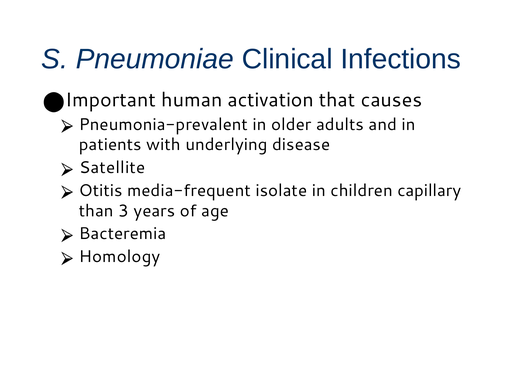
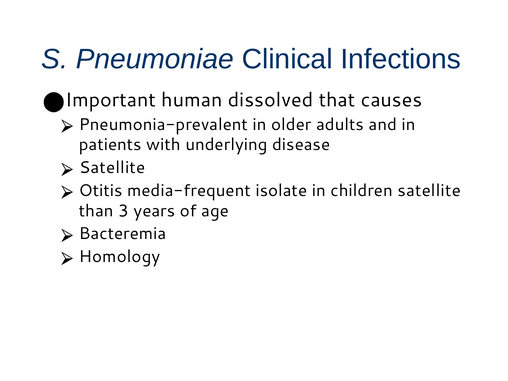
activation: activation -> dissolved
children capillary: capillary -> satellite
